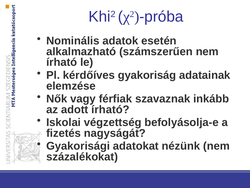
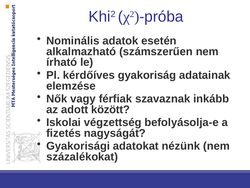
adott írható: írható -> között
